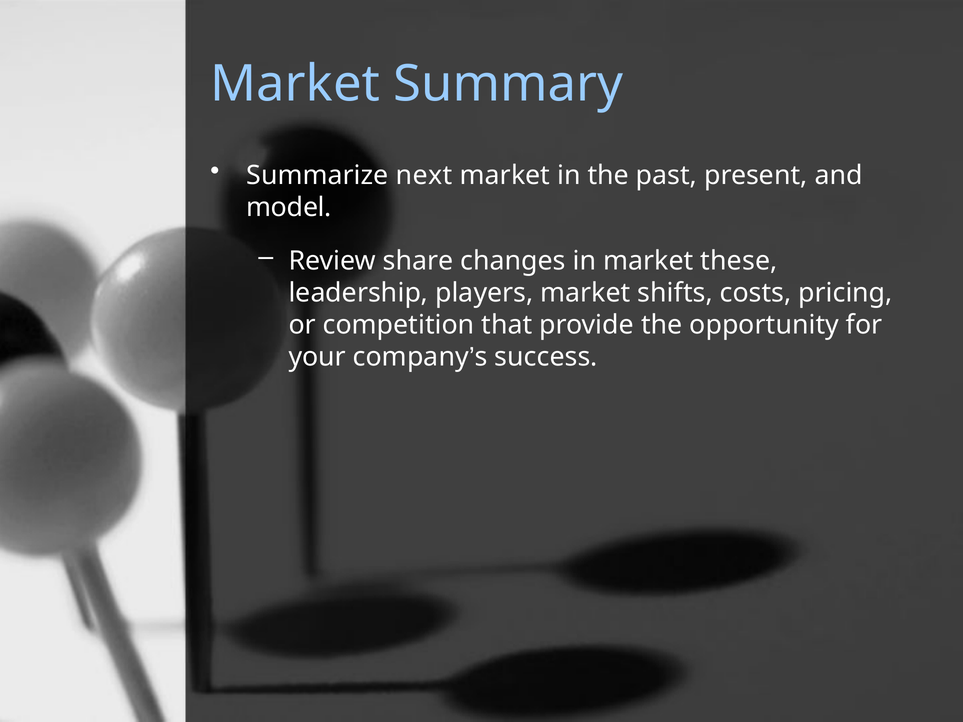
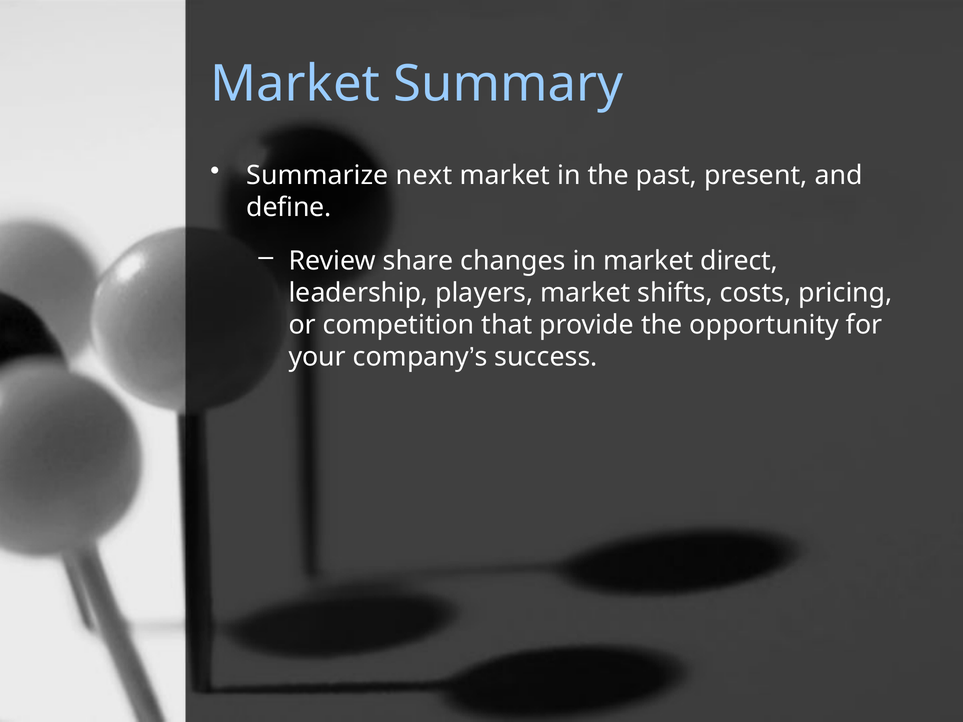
model: model -> define
these: these -> direct
